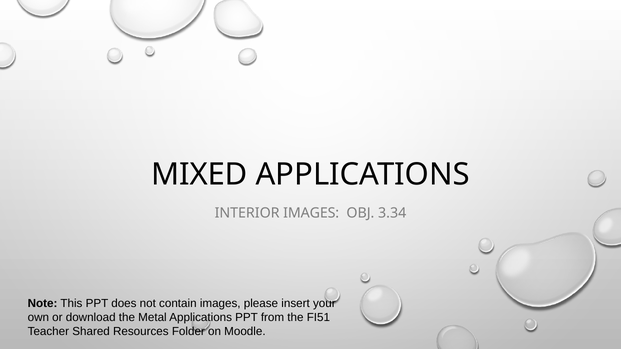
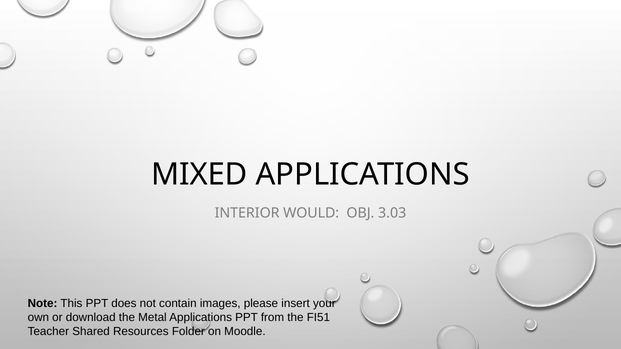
INTERIOR IMAGES: IMAGES -> WOULD
3.34: 3.34 -> 3.03
